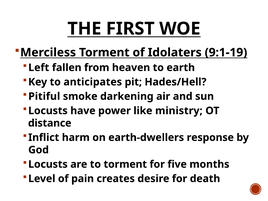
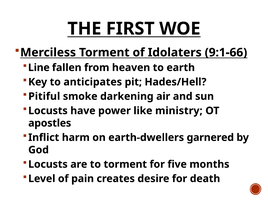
9:1-19: 9:1-19 -> 9:1-66
Left: Left -> Line
distance: distance -> apostles
response: response -> garnered
